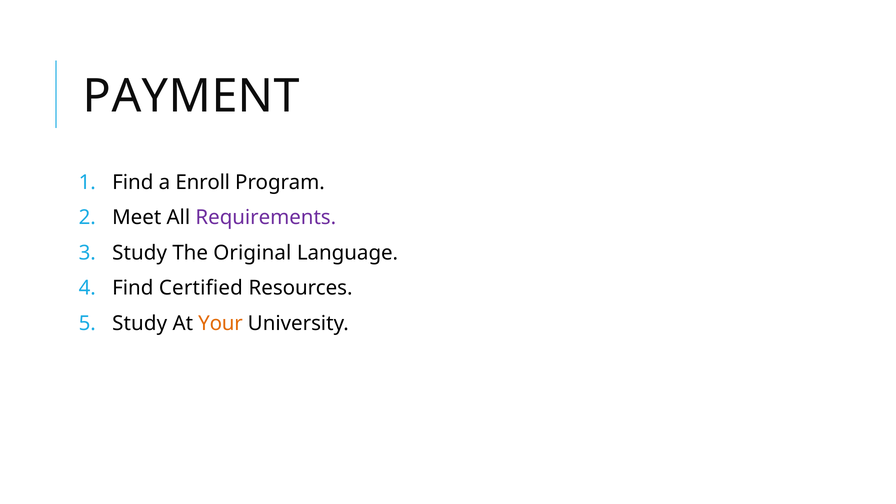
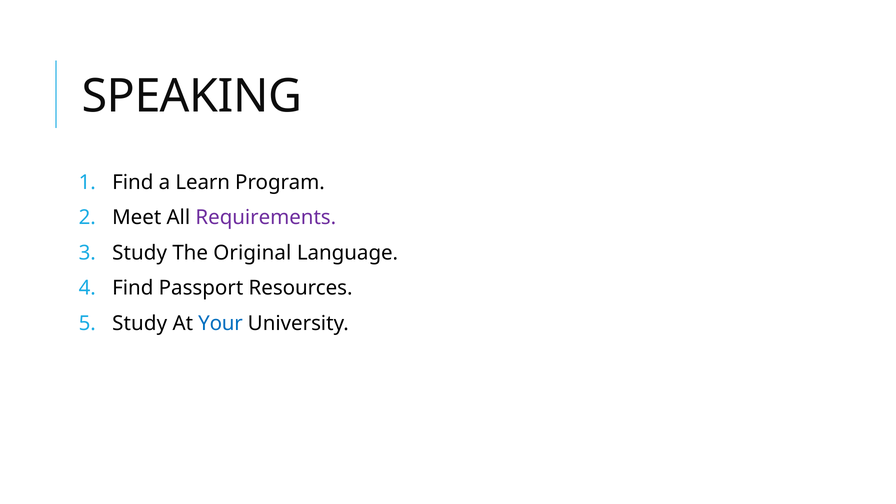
PAYMENT: PAYMENT -> SPEAKING
Enroll: Enroll -> Learn
Certified: Certified -> Passport
Your colour: orange -> blue
